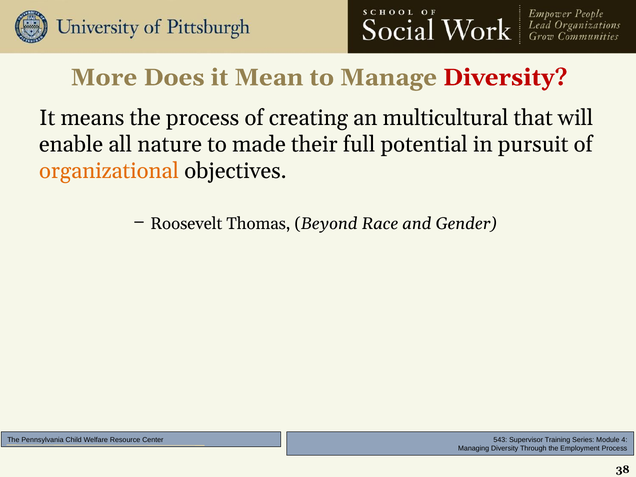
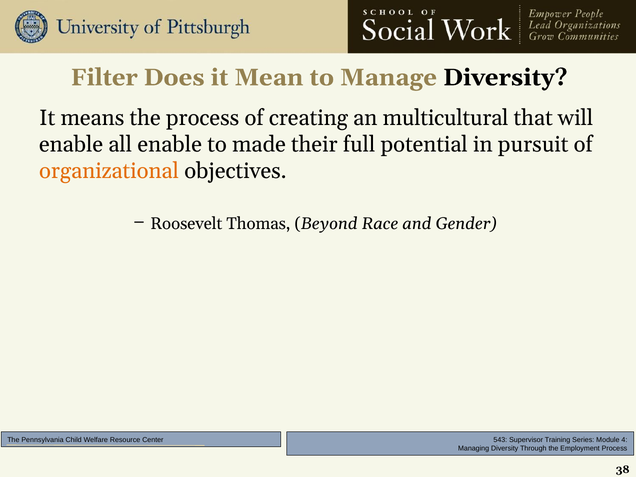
More: More -> Filter
Diversity at (505, 77) colour: red -> black
all nature: nature -> enable
